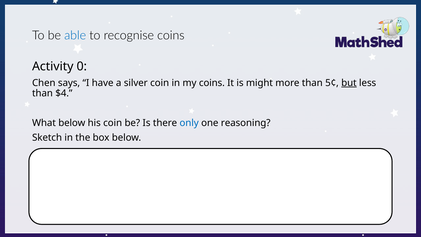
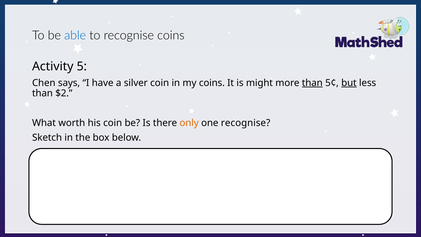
0: 0 -> 5
than at (312, 83) underline: none -> present
$4: $4 -> $2
What below: below -> worth
only colour: blue -> orange
one reasoning: reasoning -> recognise
